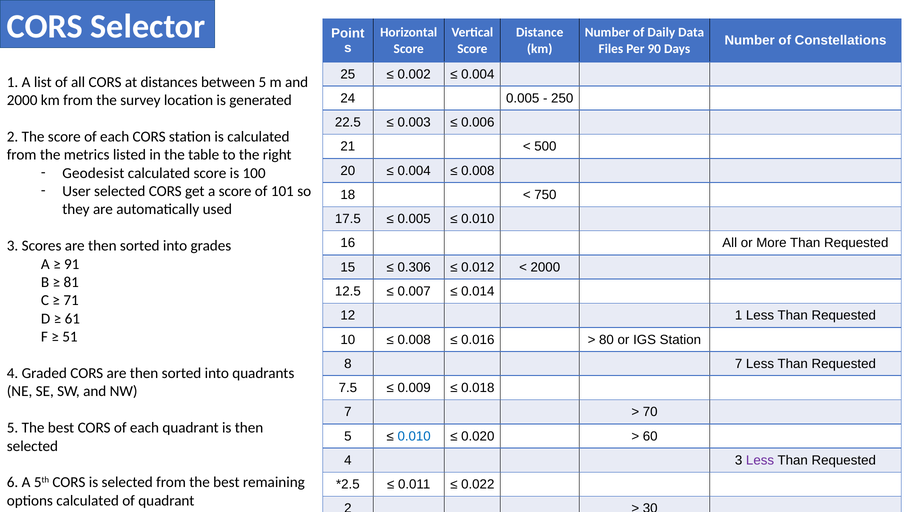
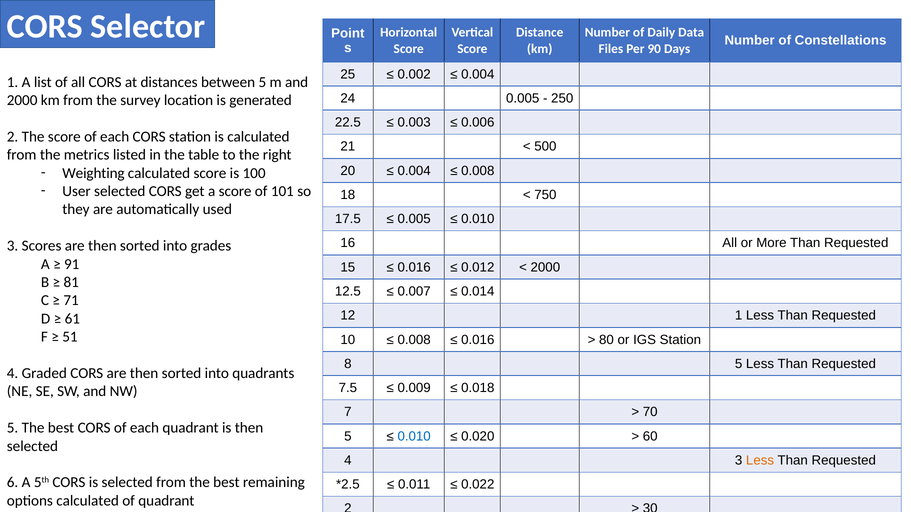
Geodesist: Geodesist -> Weighting
0.306 at (414, 267): 0.306 -> 0.016
8 7: 7 -> 5
Less at (760, 461) colour: purple -> orange
